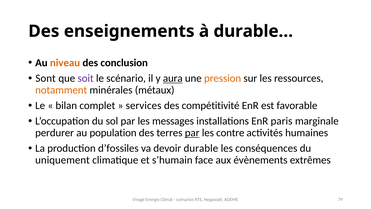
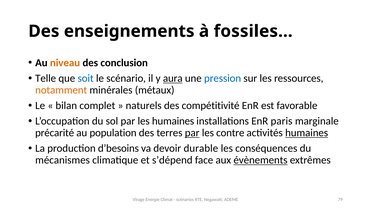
durable…: durable… -> fossiles…
Sont: Sont -> Telle
soit colour: purple -> blue
pression colour: orange -> blue
services: services -> naturels
les messages: messages -> humaines
perdurer: perdurer -> précarité
humaines at (307, 133) underline: none -> present
d’fossiles: d’fossiles -> d’besoins
uniquement: uniquement -> mécanismes
s’humain: s’humain -> s’dépend
évènements underline: none -> present
